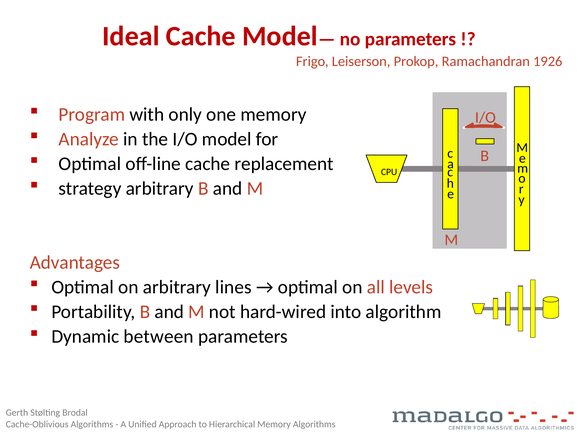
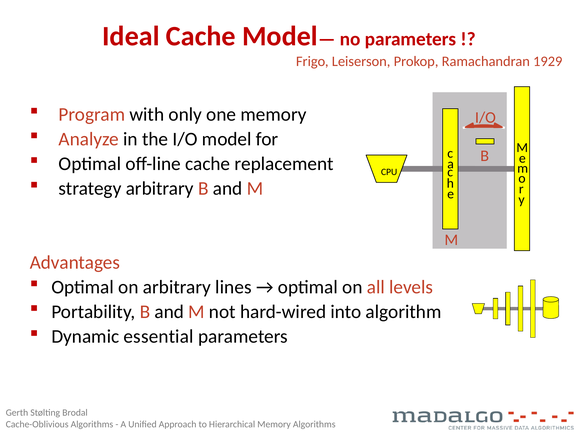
1926: 1926 -> 1929
between: between -> essential
